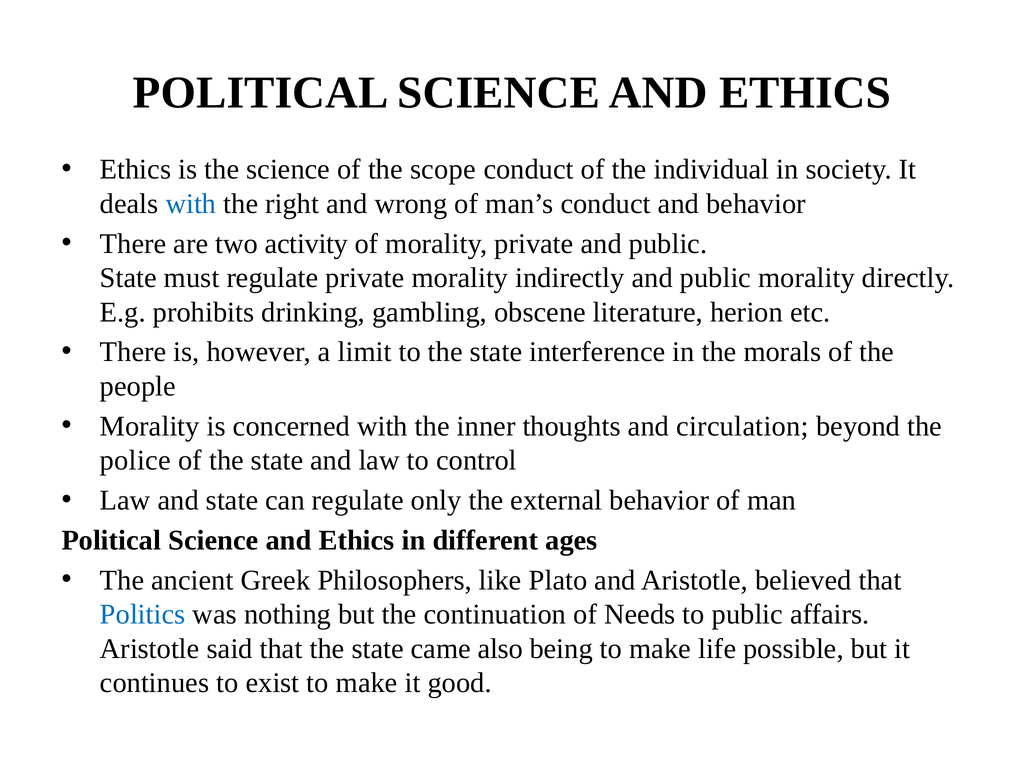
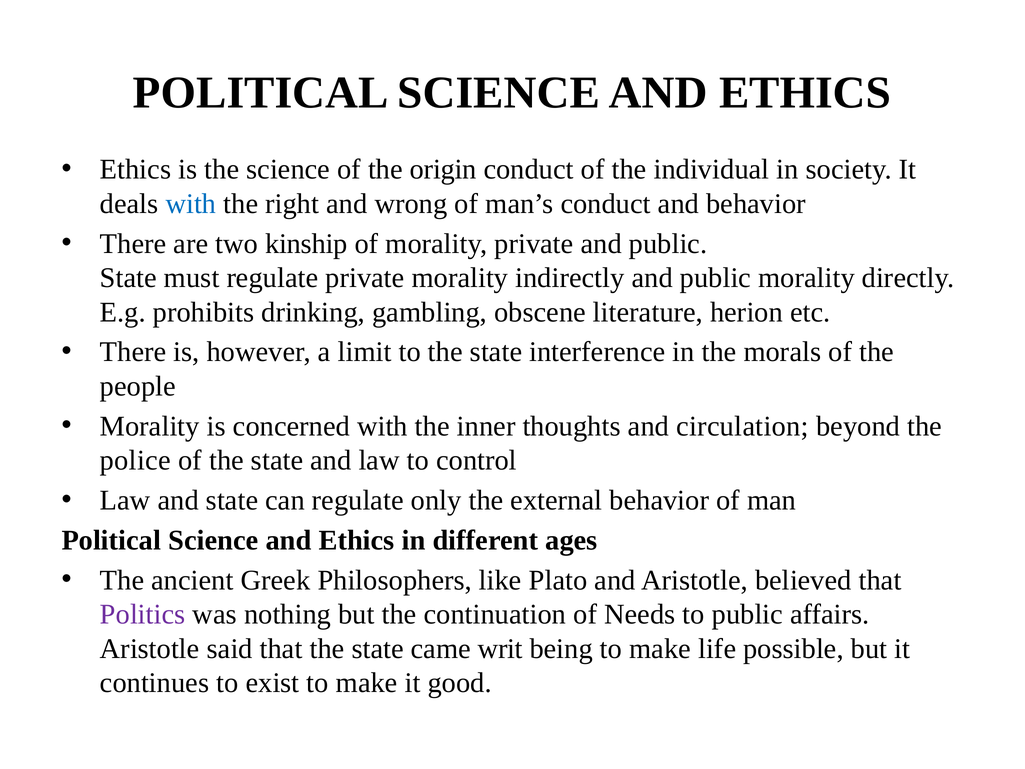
scope: scope -> origin
activity: activity -> kinship
Politics colour: blue -> purple
also: also -> writ
